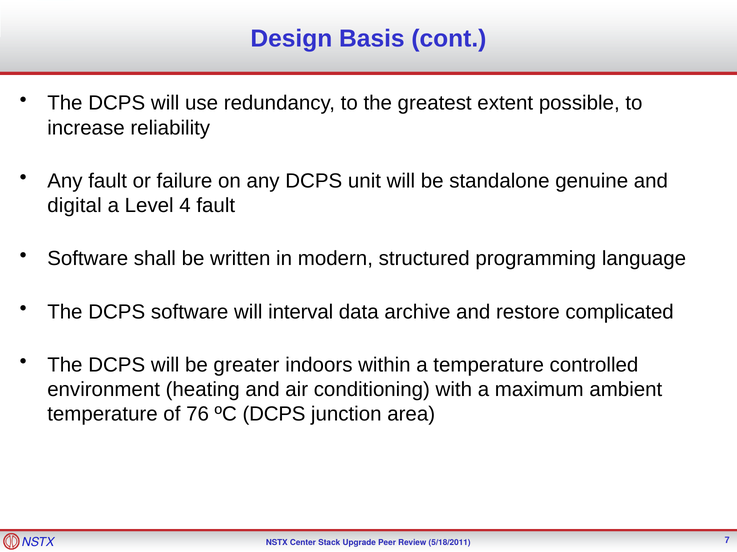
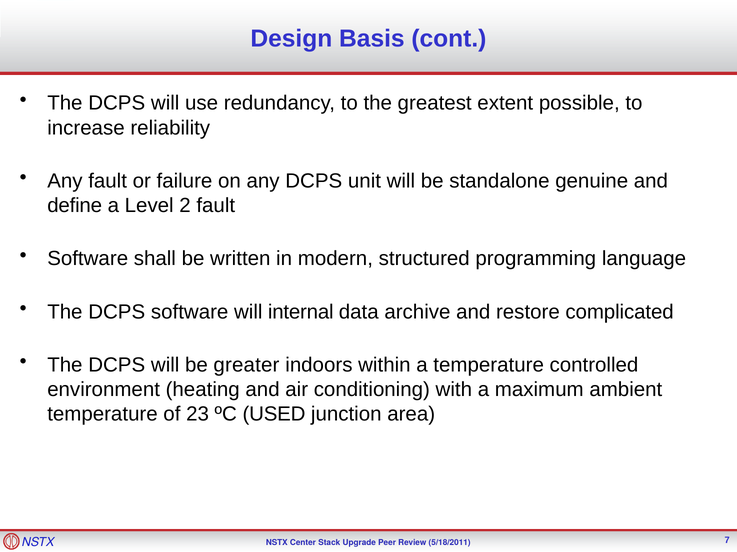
digital: digital -> define
4: 4 -> 2
interval: interval -> internal
76: 76 -> 23
ºC DCPS: DCPS -> USED
